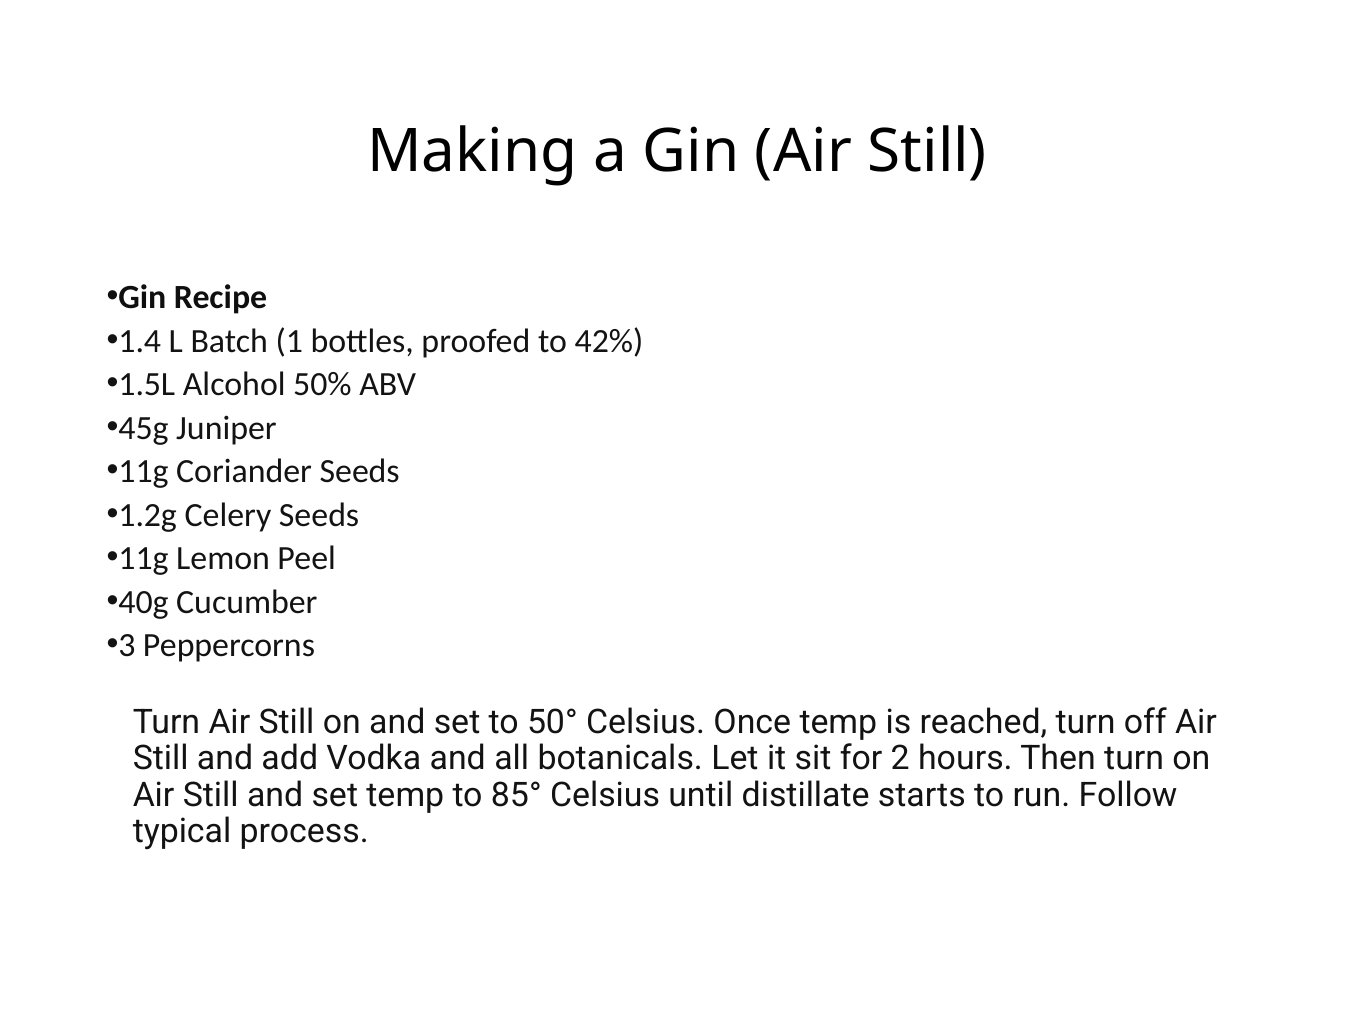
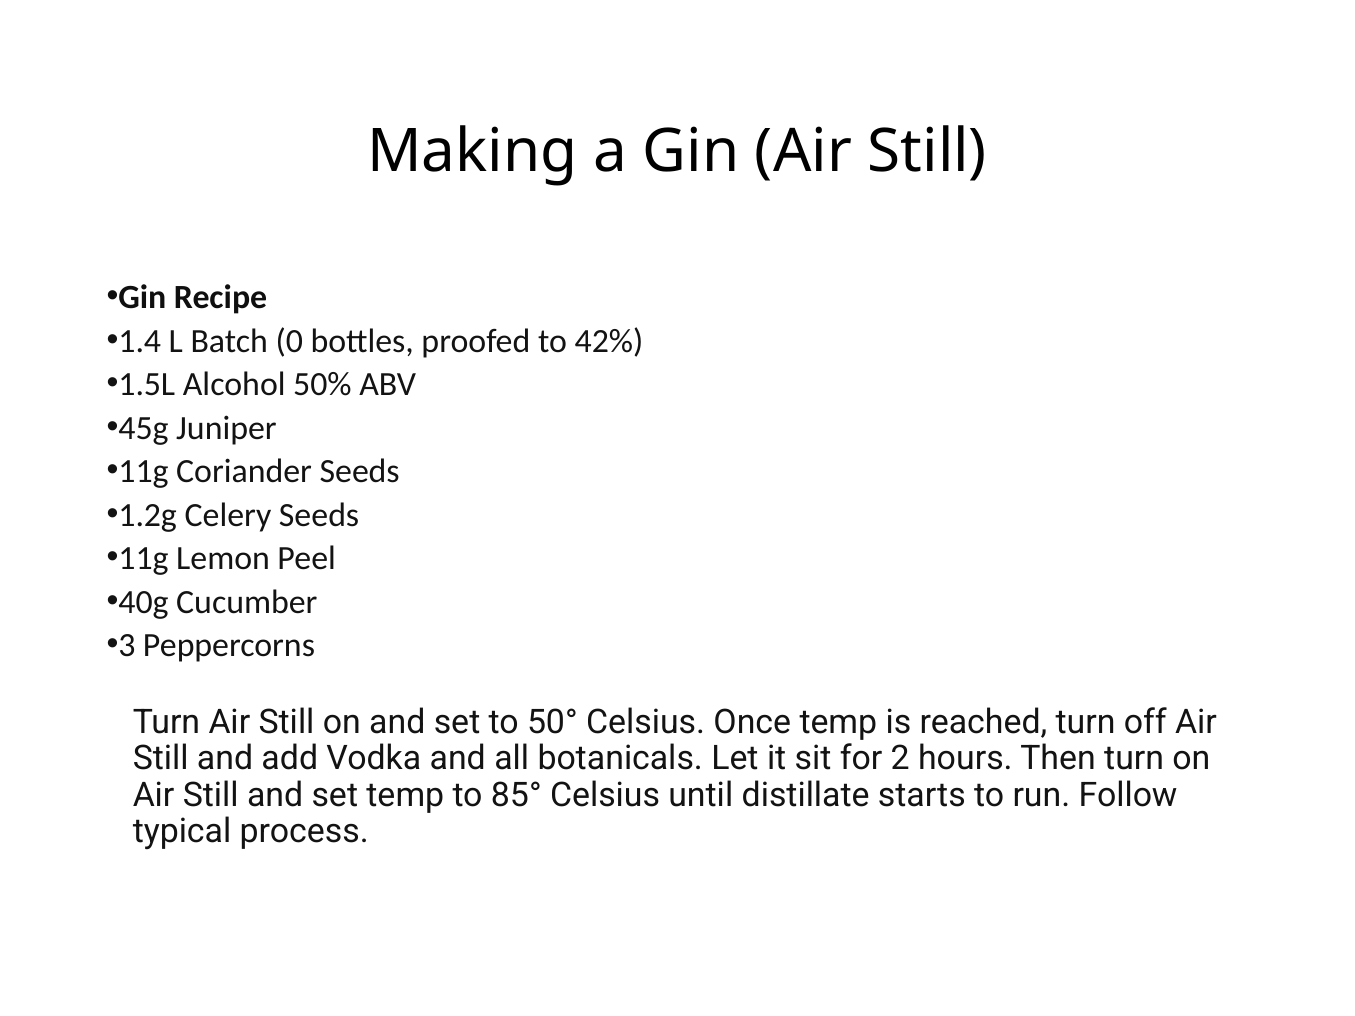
1: 1 -> 0
